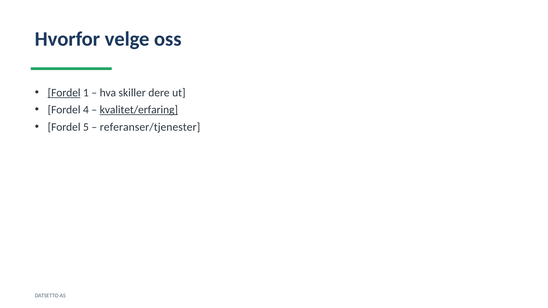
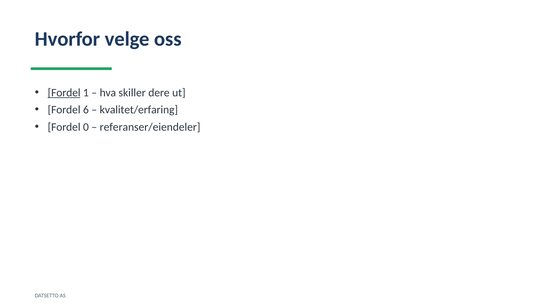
4: 4 -> 6
kvalitet/erfaring underline: present -> none
5: 5 -> 0
referanser/tjenester: referanser/tjenester -> referanser/eiendeler
